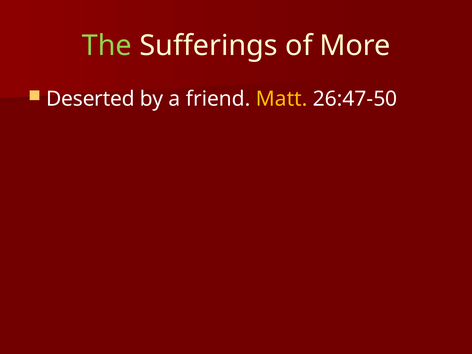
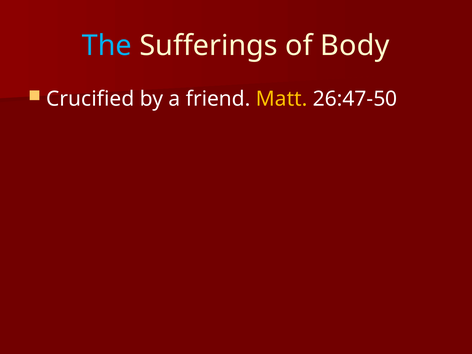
The colour: light green -> light blue
More: More -> Body
Deserted: Deserted -> Crucified
